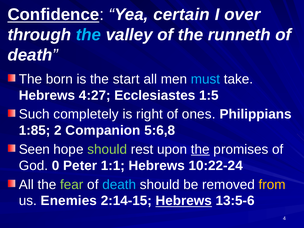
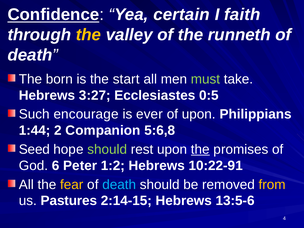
over: over -> faith
the at (88, 35) colour: light blue -> yellow
must colour: light blue -> light green
4:27: 4:27 -> 3:27
1:5: 1:5 -> 0:5
completely: completely -> encourage
right: right -> ever
of ones: ones -> upon
1:85: 1:85 -> 1:44
Seen: Seen -> Seed
0: 0 -> 6
1:1: 1:1 -> 1:2
10:22-24: 10:22-24 -> 10:22-91
fear colour: light green -> yellow
Enemies: Enemies -> Pastures
Hebrews at (184, 201) underline: present -> none
